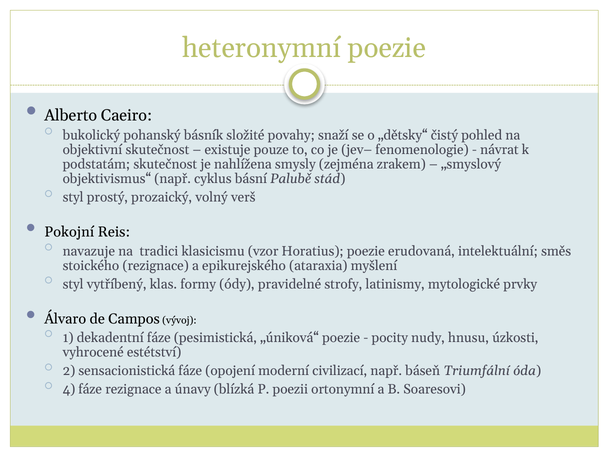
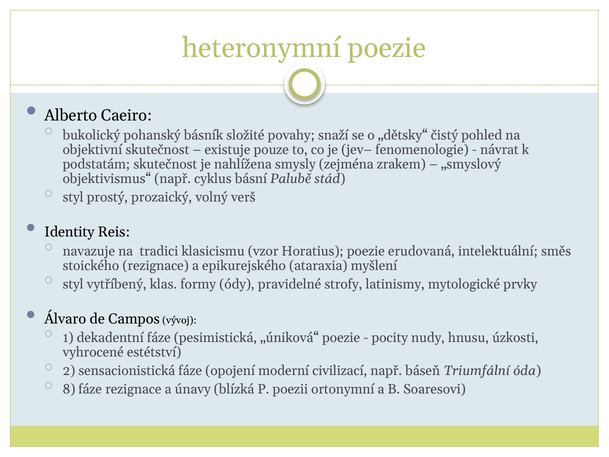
Pokojní: Pokojní -> Identity
4: 4 -> 8
